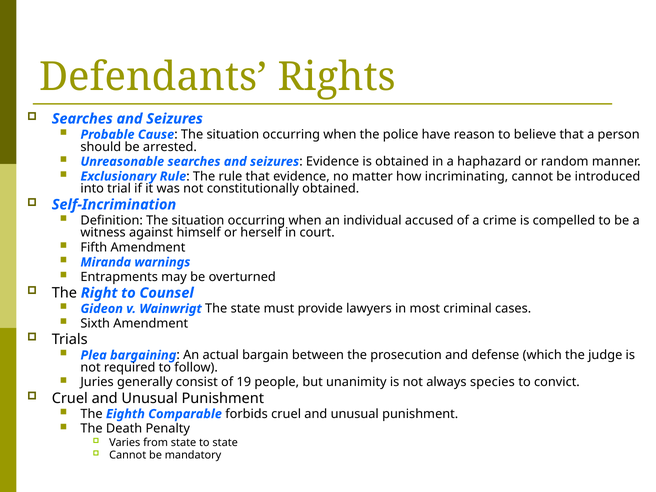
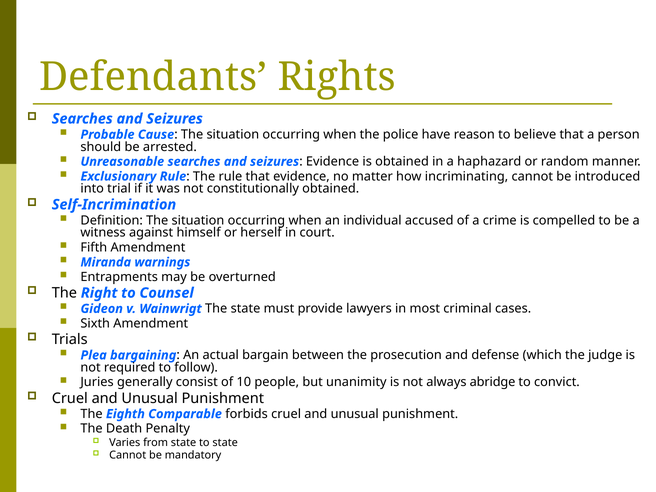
19: 19 -> 10
species: species -> abridge
